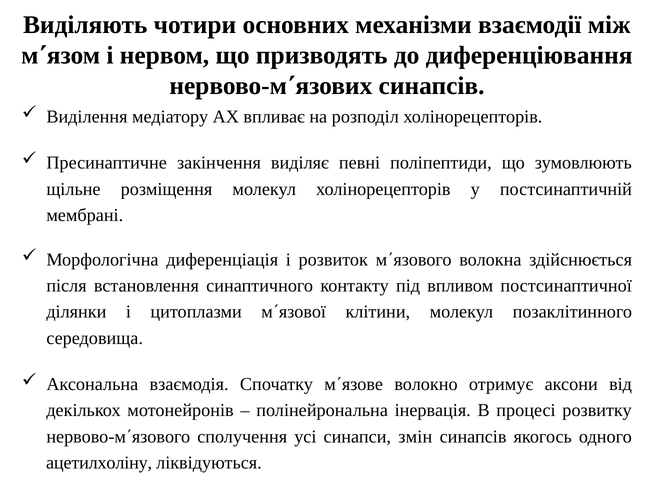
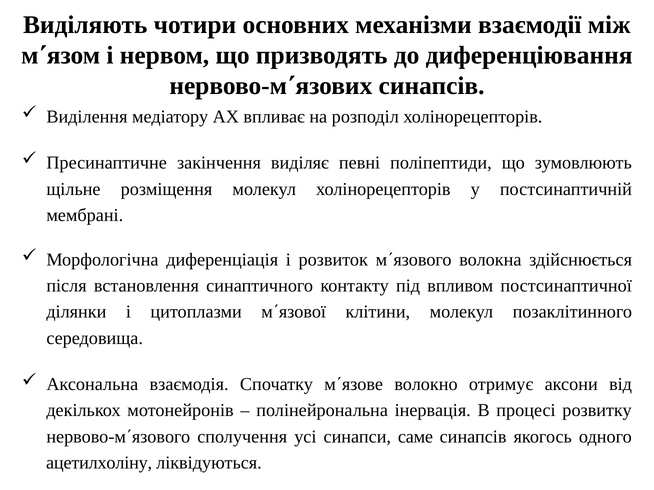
змін: змін -> саме
